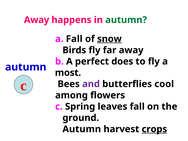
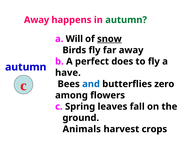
a Fall: Fall -> Will
most: most -> have
and colour: purple -> blue
cool: cool -> zero
Autumn at (82, 129): Autumn -> Animals
crops underline: present -> none
